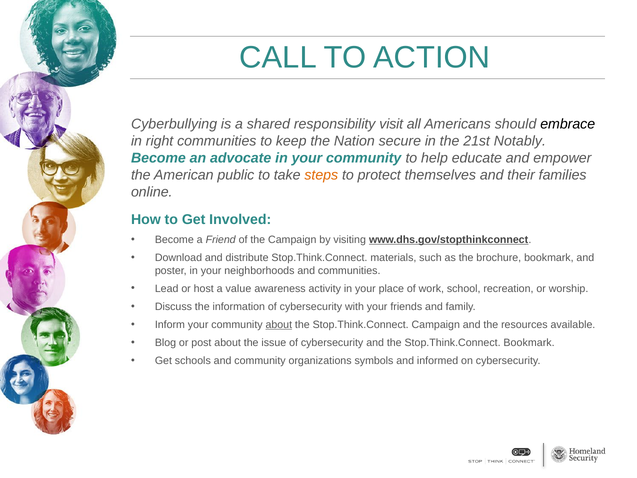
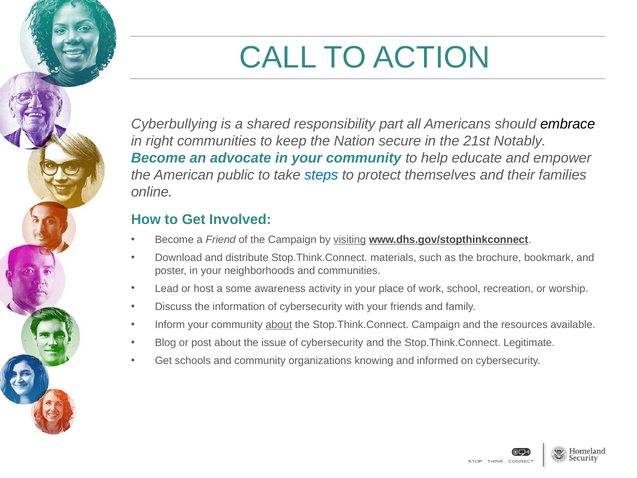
visit: visit -> part
steps colour: orange -> blue
visiting underline: none -> present
value: value -> some
Stop.Think.Connect Bookmark: Bookmark -> Legitimate
symbols: symbols -> knowing
